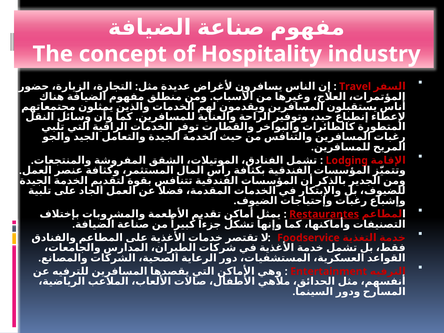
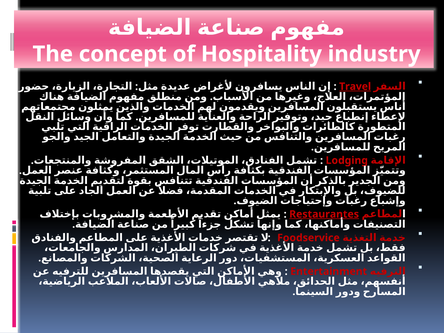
Travel underline: none -> present
